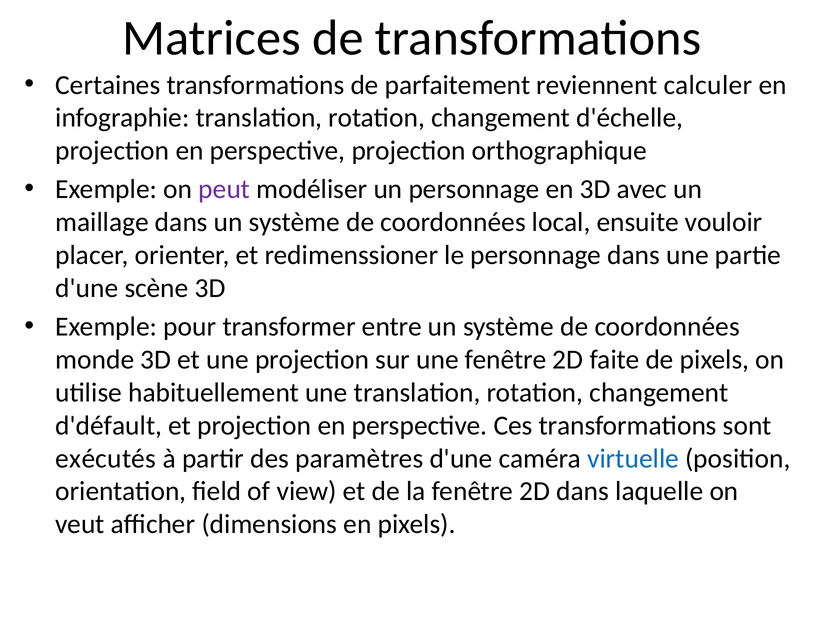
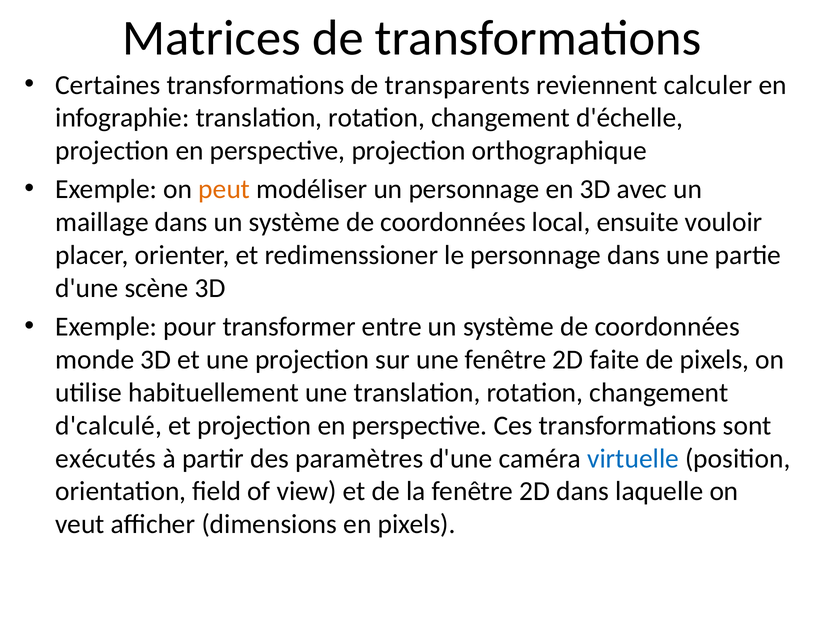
parfaitement: parfaitement -> transparents
peut colour: purple -> orange
d'défault: d'défault -> d'calculé
